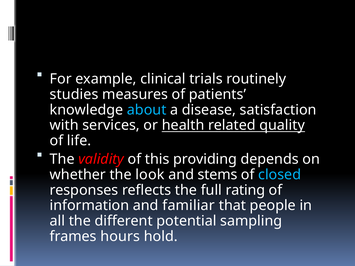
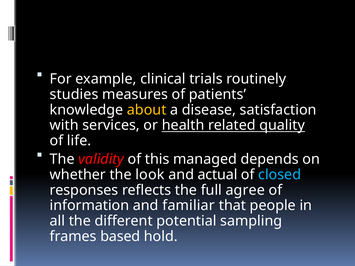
about colour: light blue -> yellow
providing: providing -> managed
stems: stems -> actual
rating: rating -> agree
hours: hours -> based
